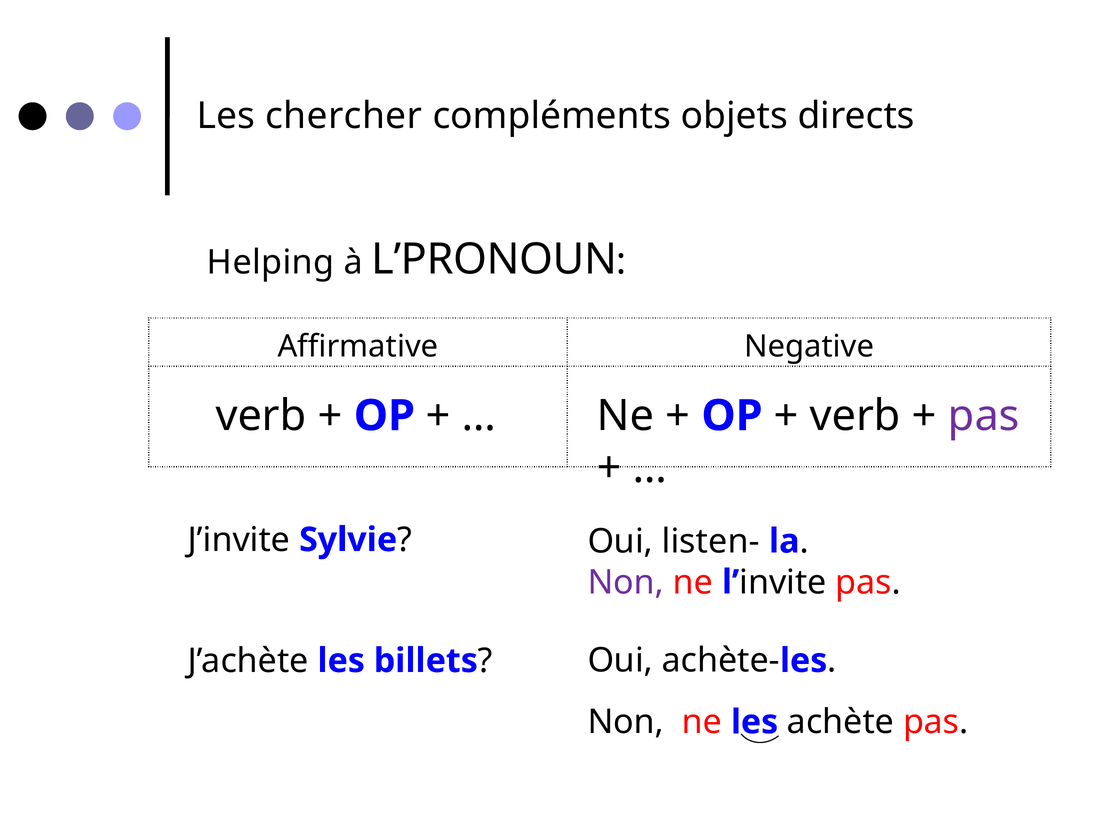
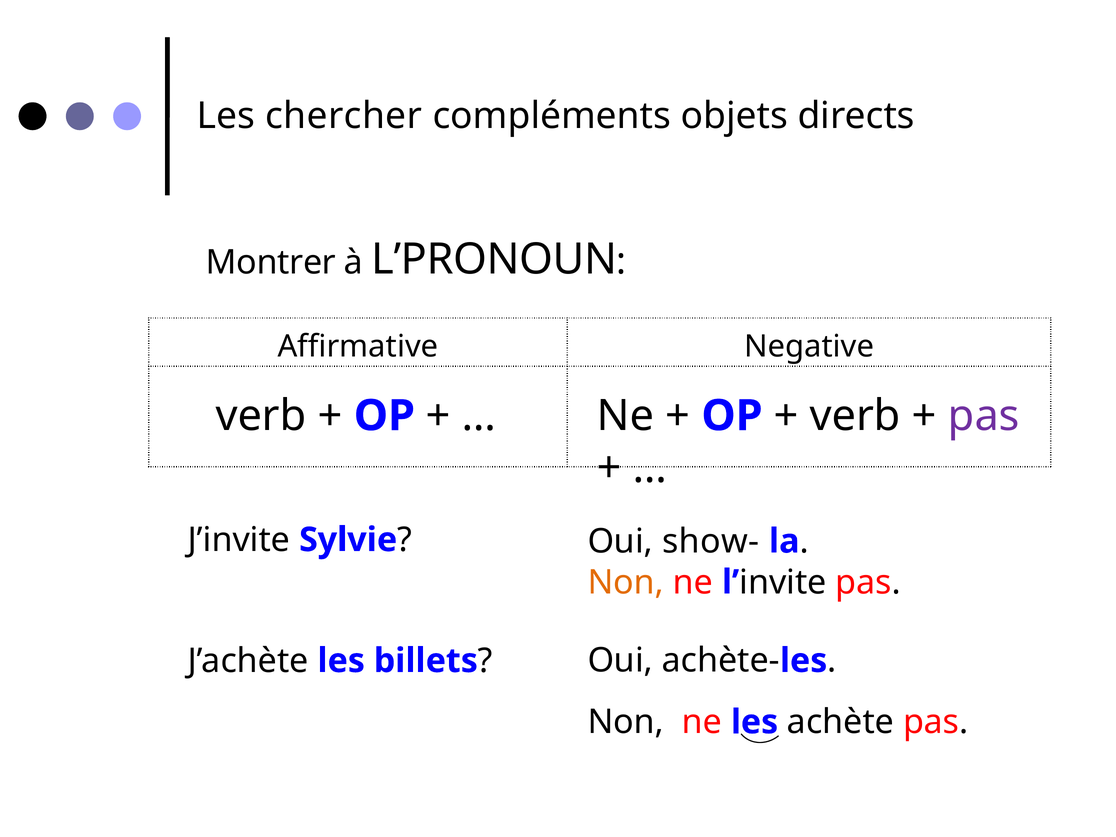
Helping: Helping -> Montrer
listen-: listen- -> show-
Non at (626, 582) colour: purple -> orange
